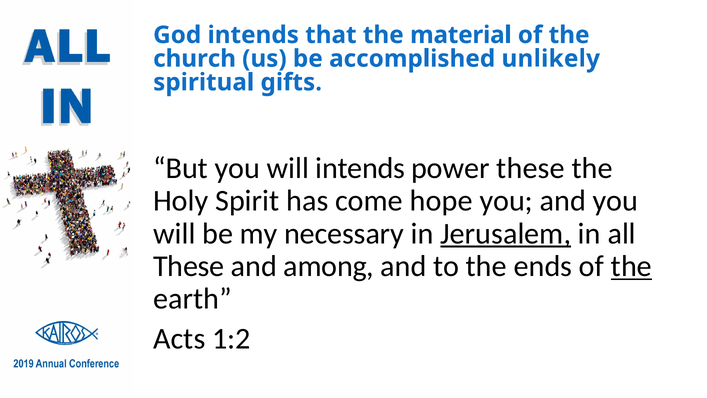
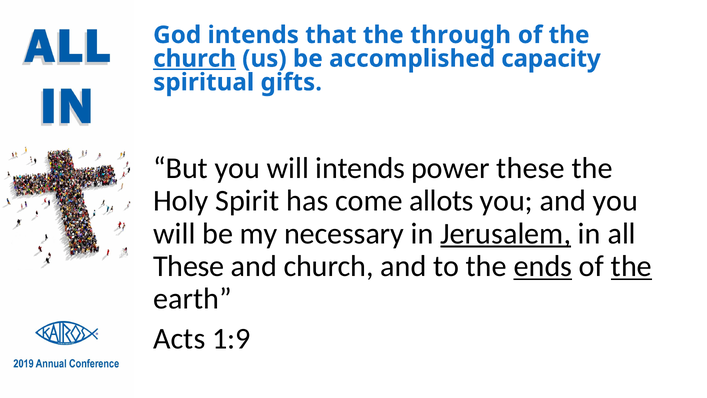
material: material -> through
church at (195, 59) underline: none -> present
unlikely: unlikely -> capacity
hope: hope -> allots
and among: among -> church
ends underline: none -> present
1:2: 1:2 -> 1:9
